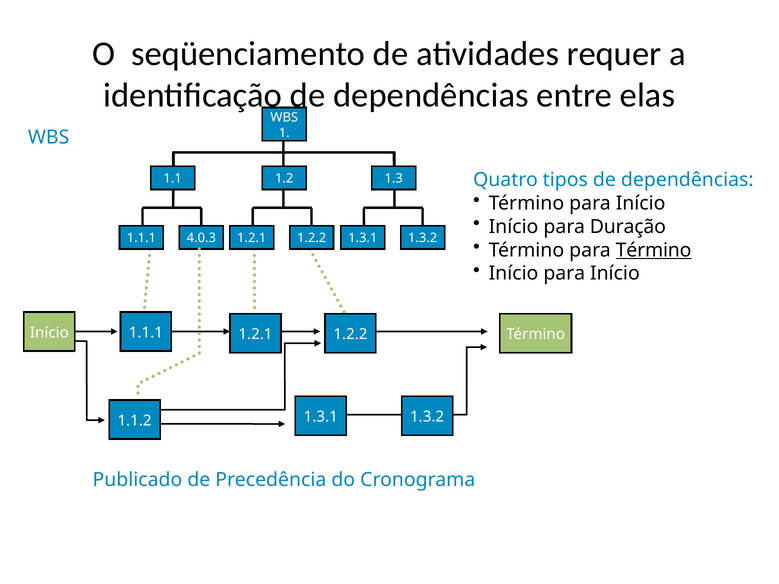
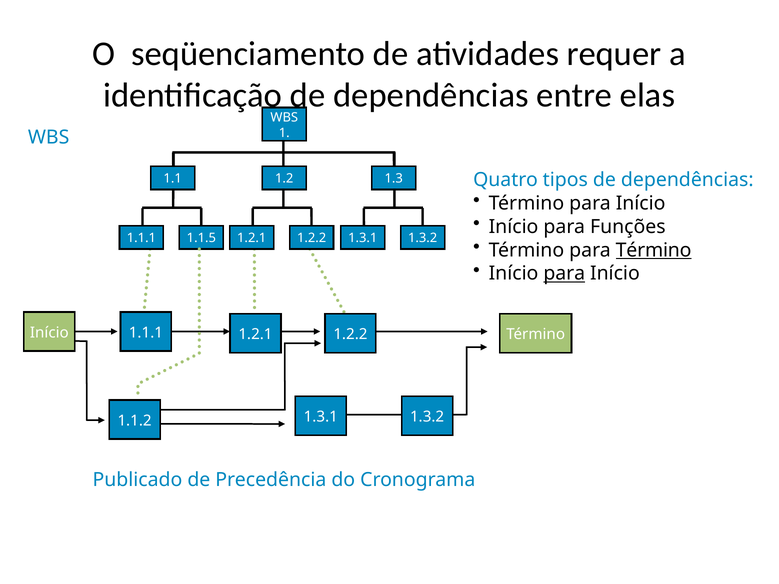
Duração: Duração -> Funções
4.0.3: 4.0.3 -> 1.1.5
para at (564, 274) underline: none -> present
